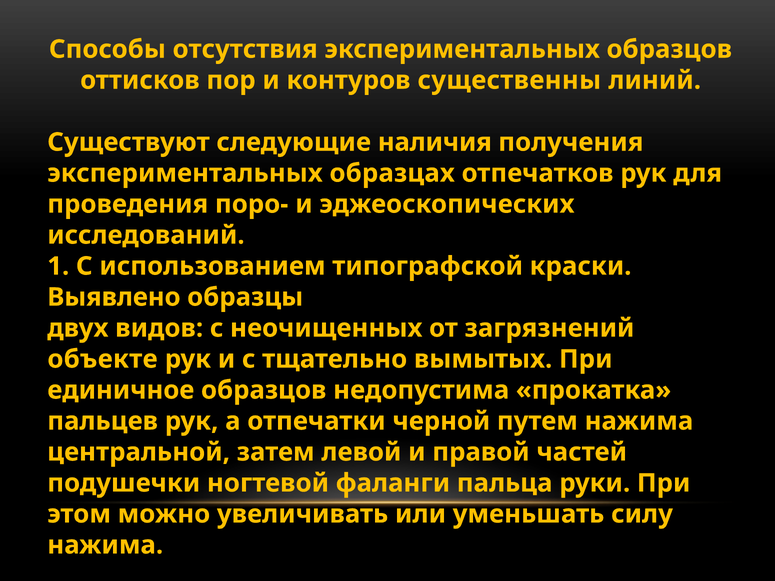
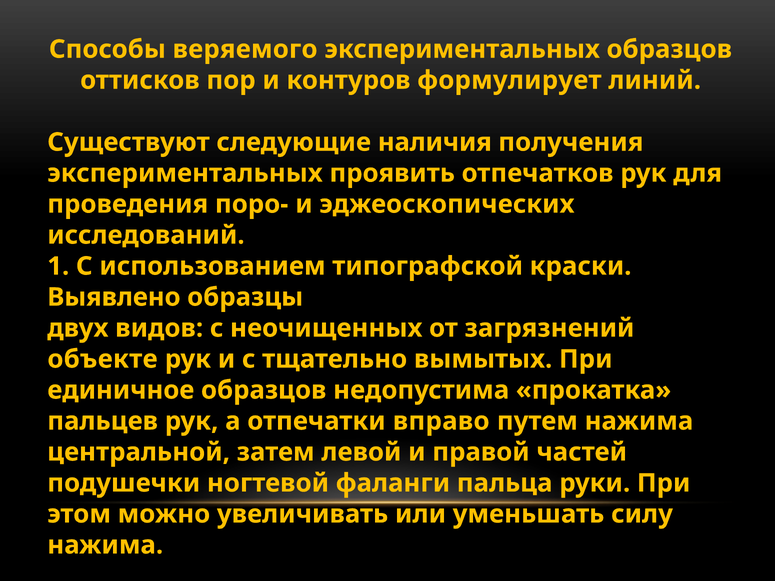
отсутствия: отсутствия -> веряемого
существенны: существенны -> формулирует
образцах: образцах -> проявить
черной: черной -> вправо
